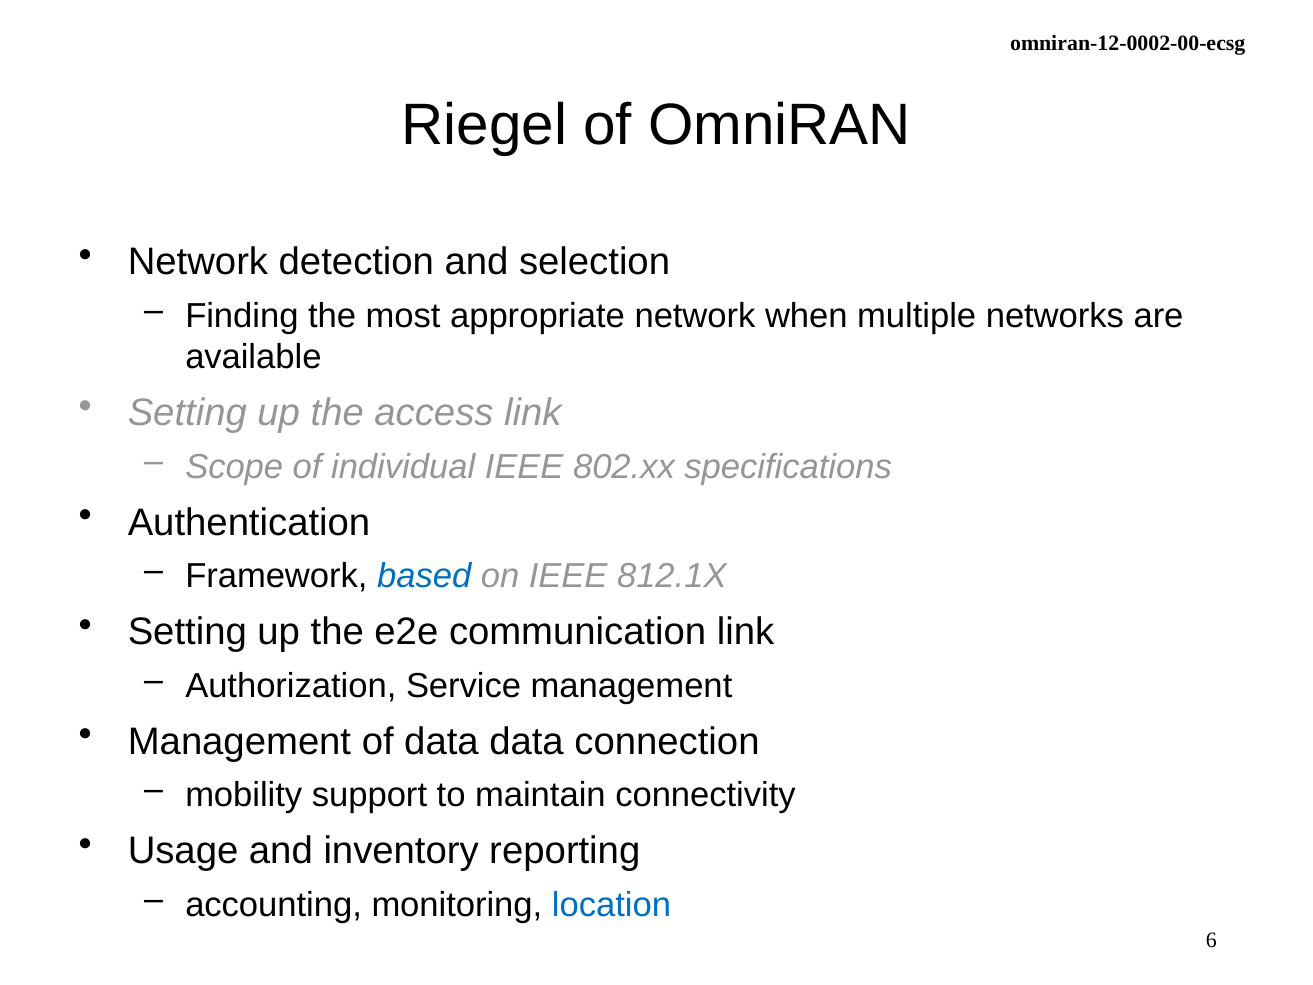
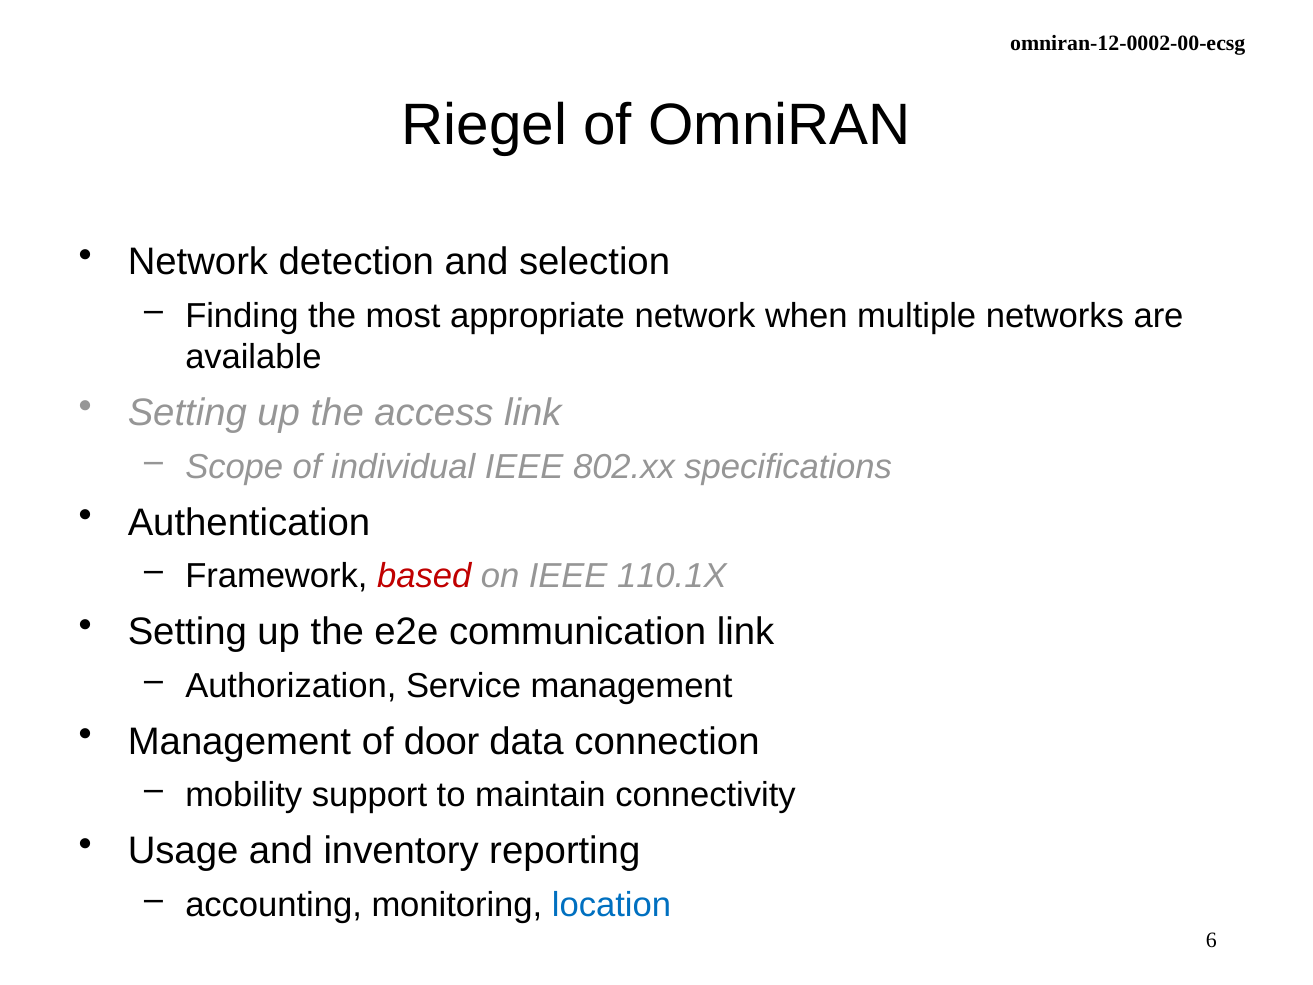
based colour: blue -> red
812.1X: 812.1X -> 110.1X
of data: data -> door
